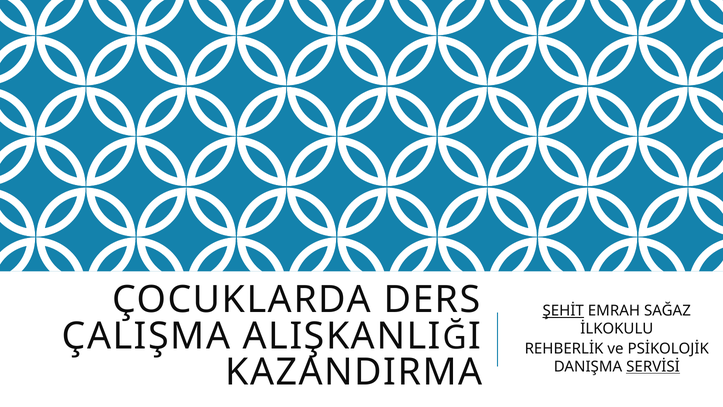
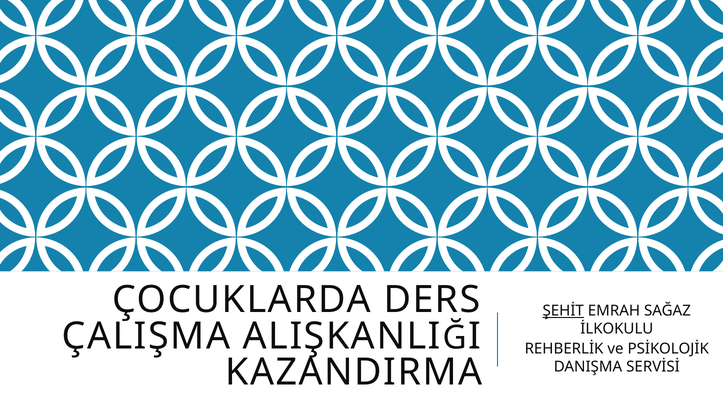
SERVİSİ underline: present -> none
